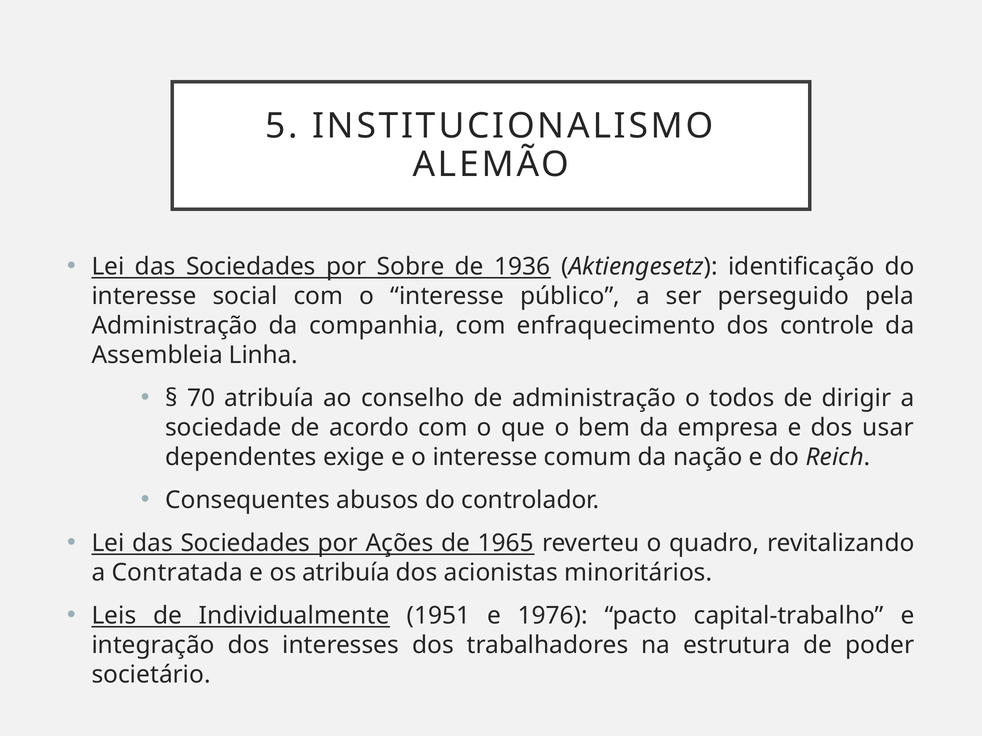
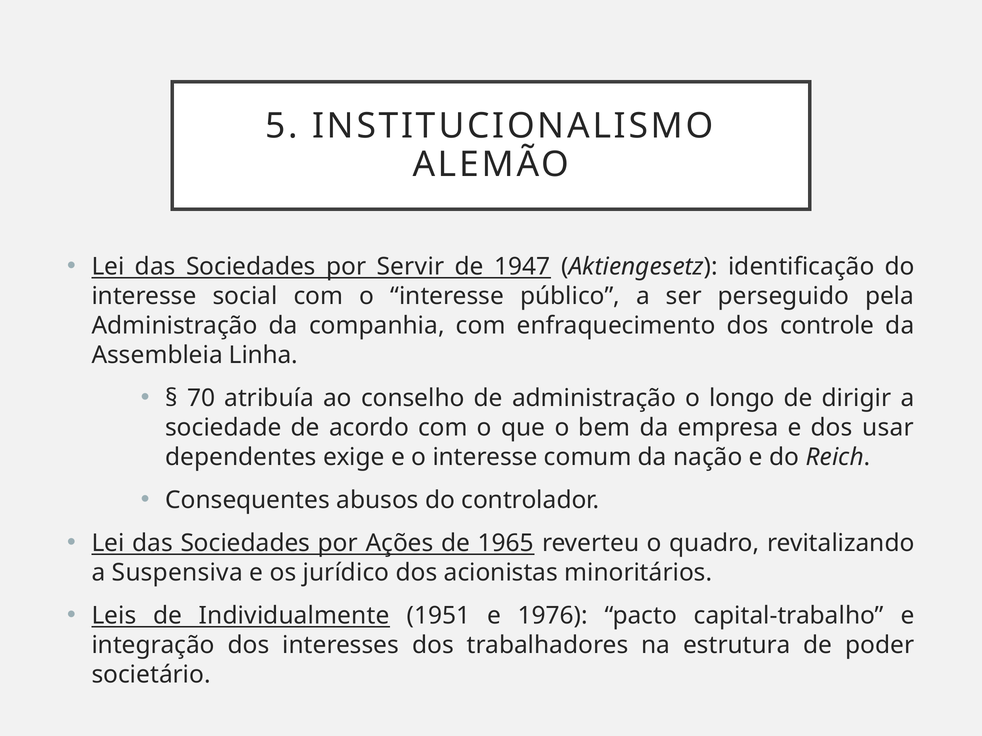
Sobre: Sobre -> Servir
1936: 1936 -> 1947
todos: todos -> longo
Contratada: Contratada -> Suspensiva
os atribuía: atribuía -> jurídico
